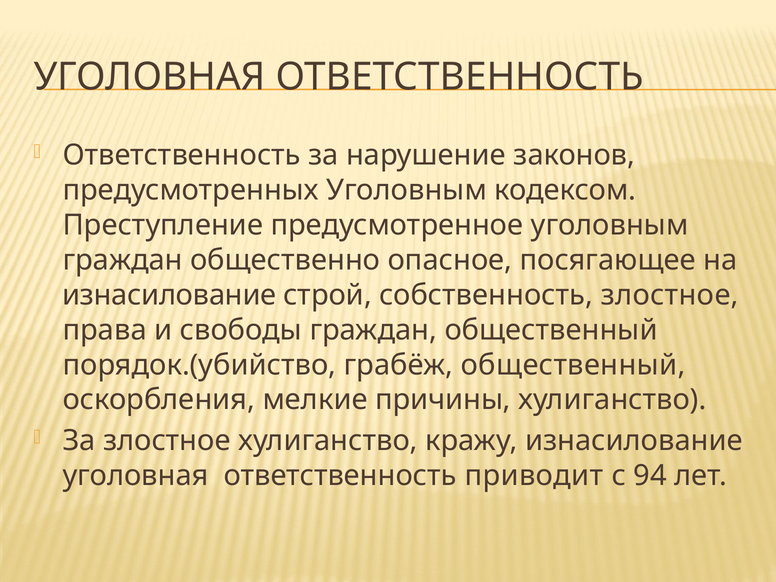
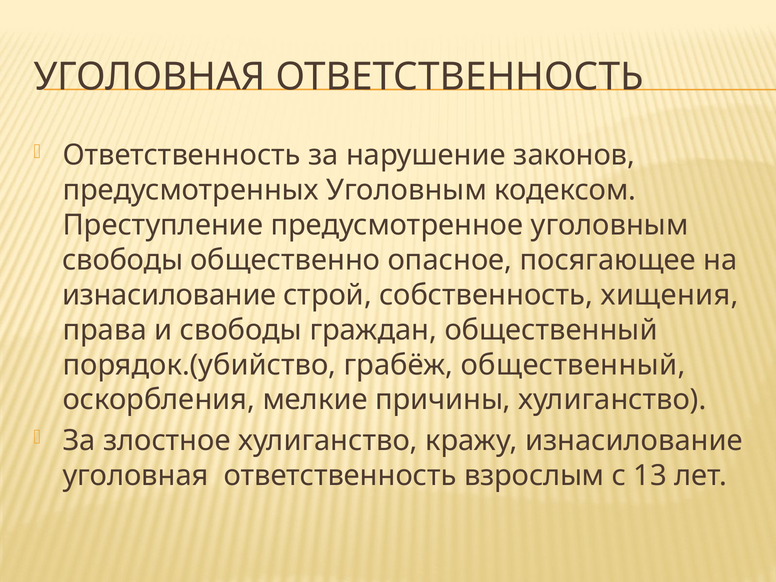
граждан at (123, 260): граждан -> свободы
собственность злостное: злостное -> хищения
приводит: приводит -> взрослым
94: 94 -> 13
